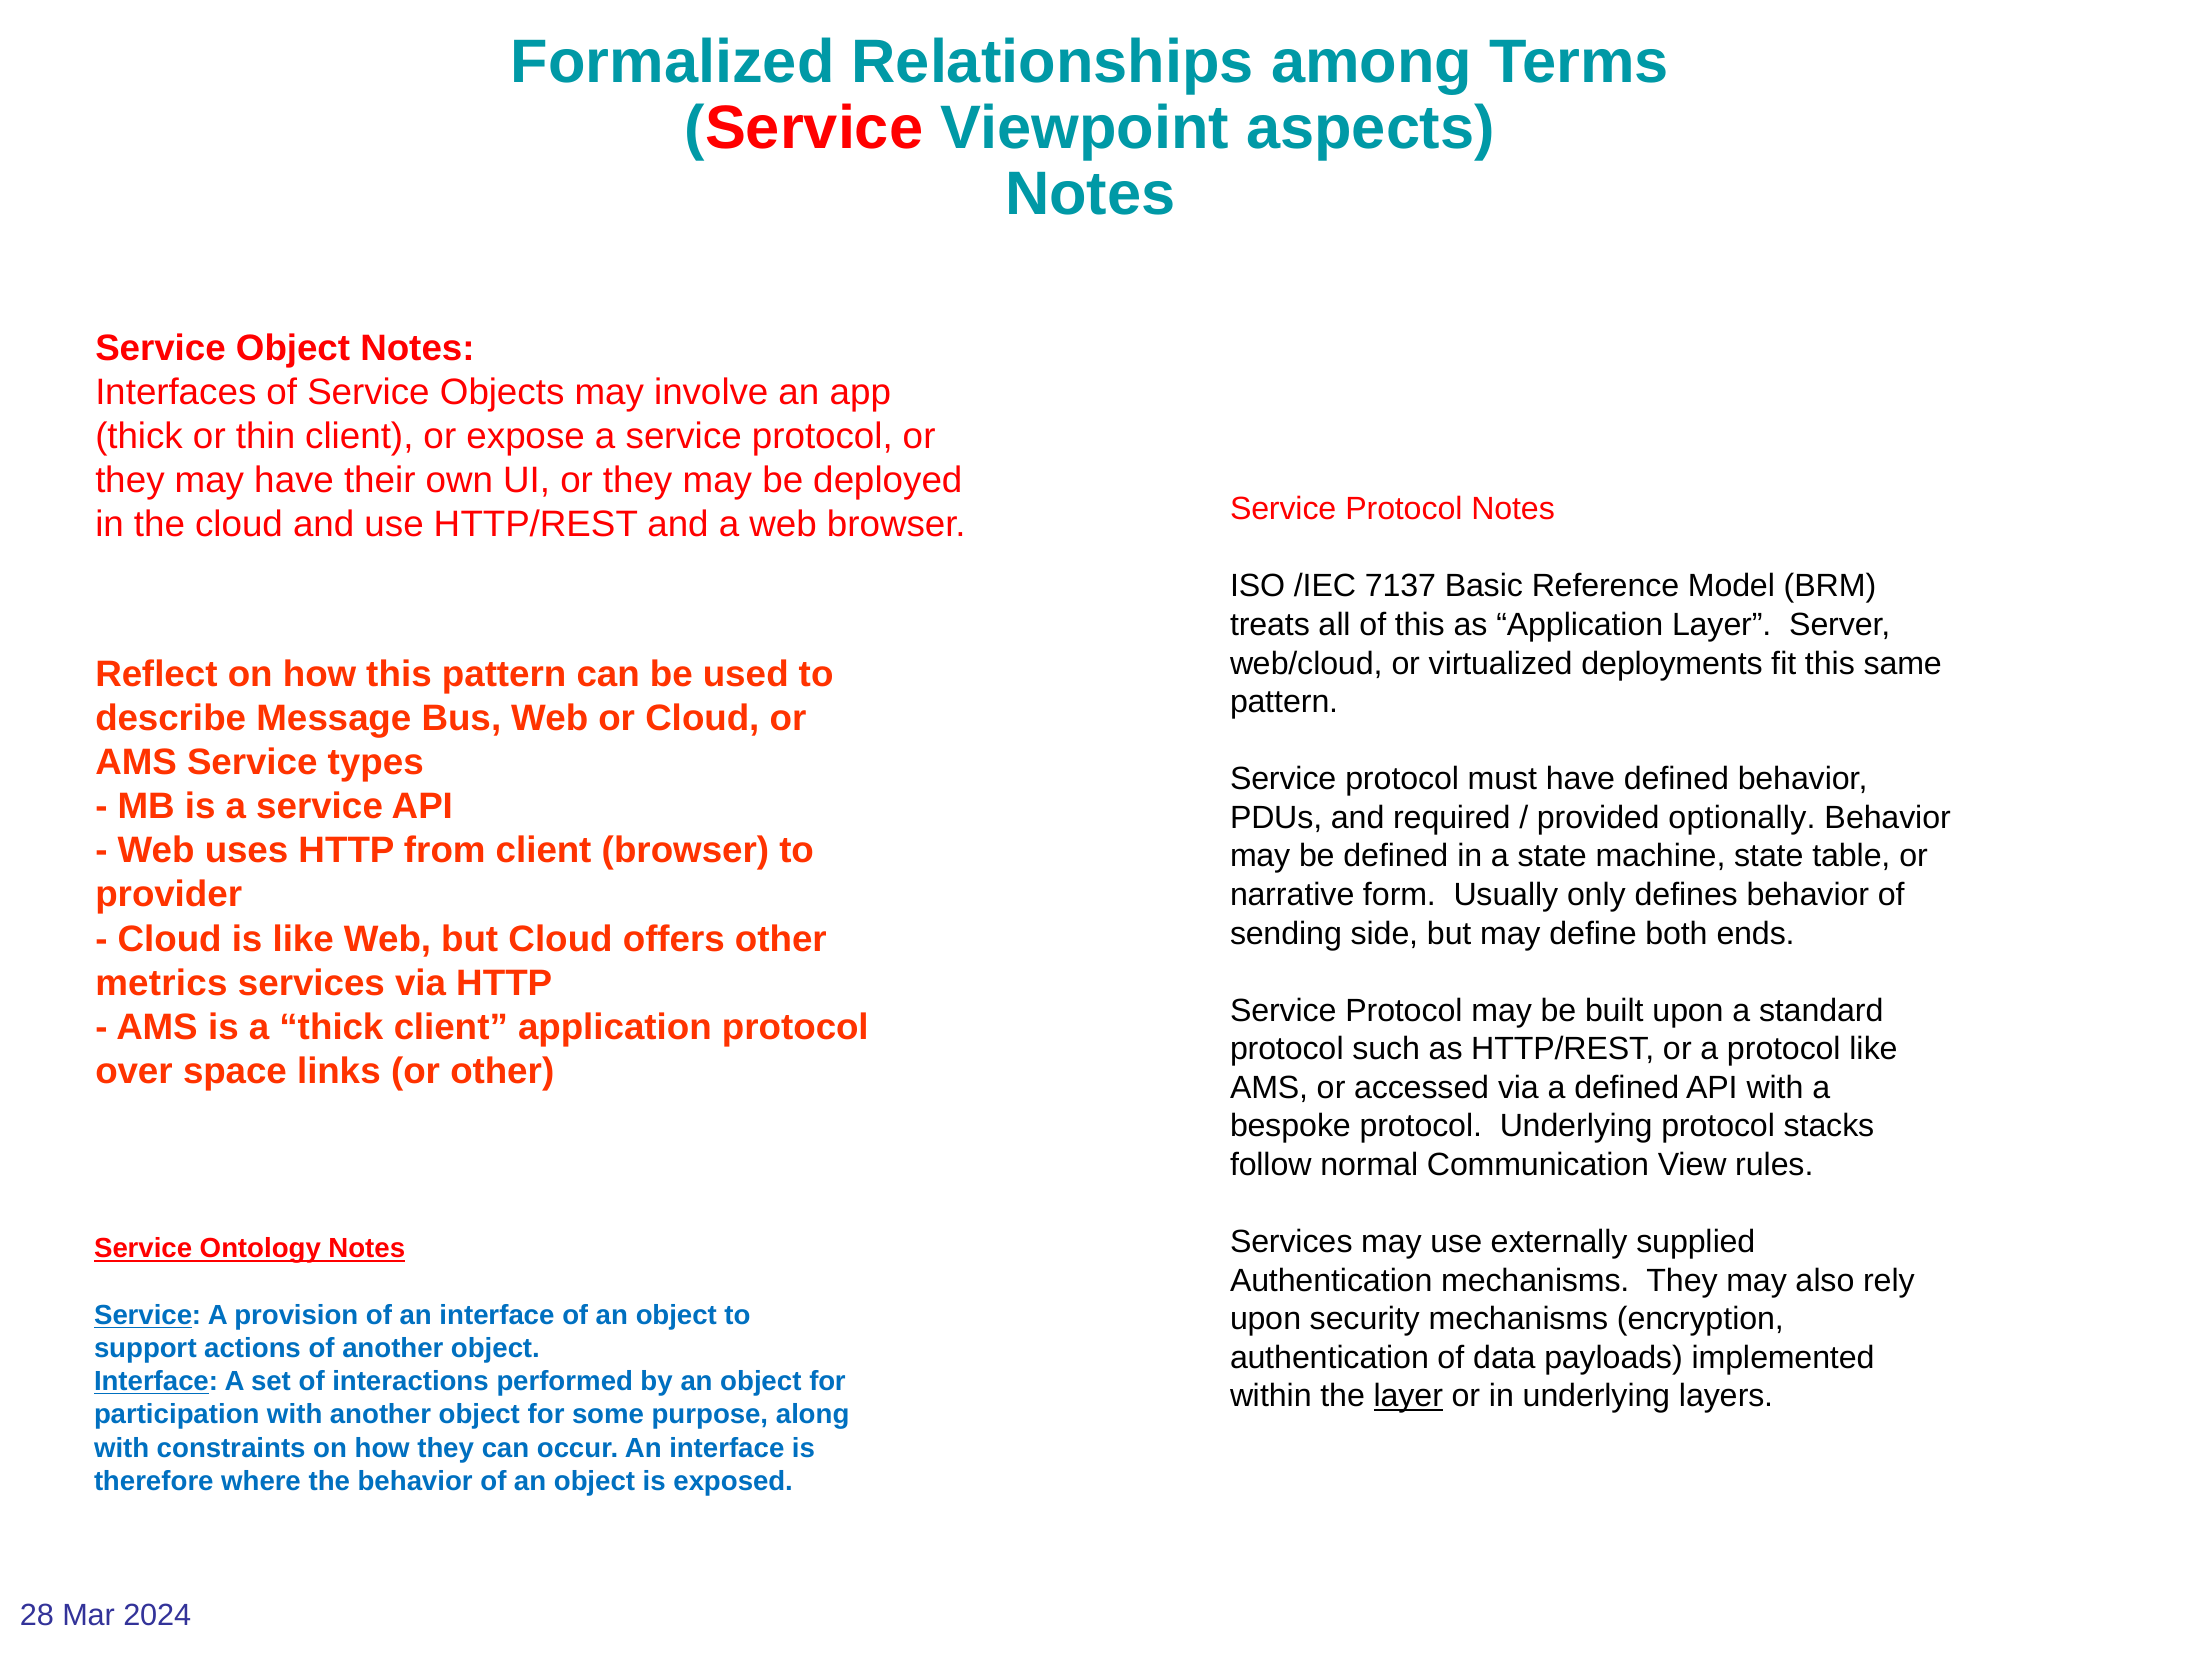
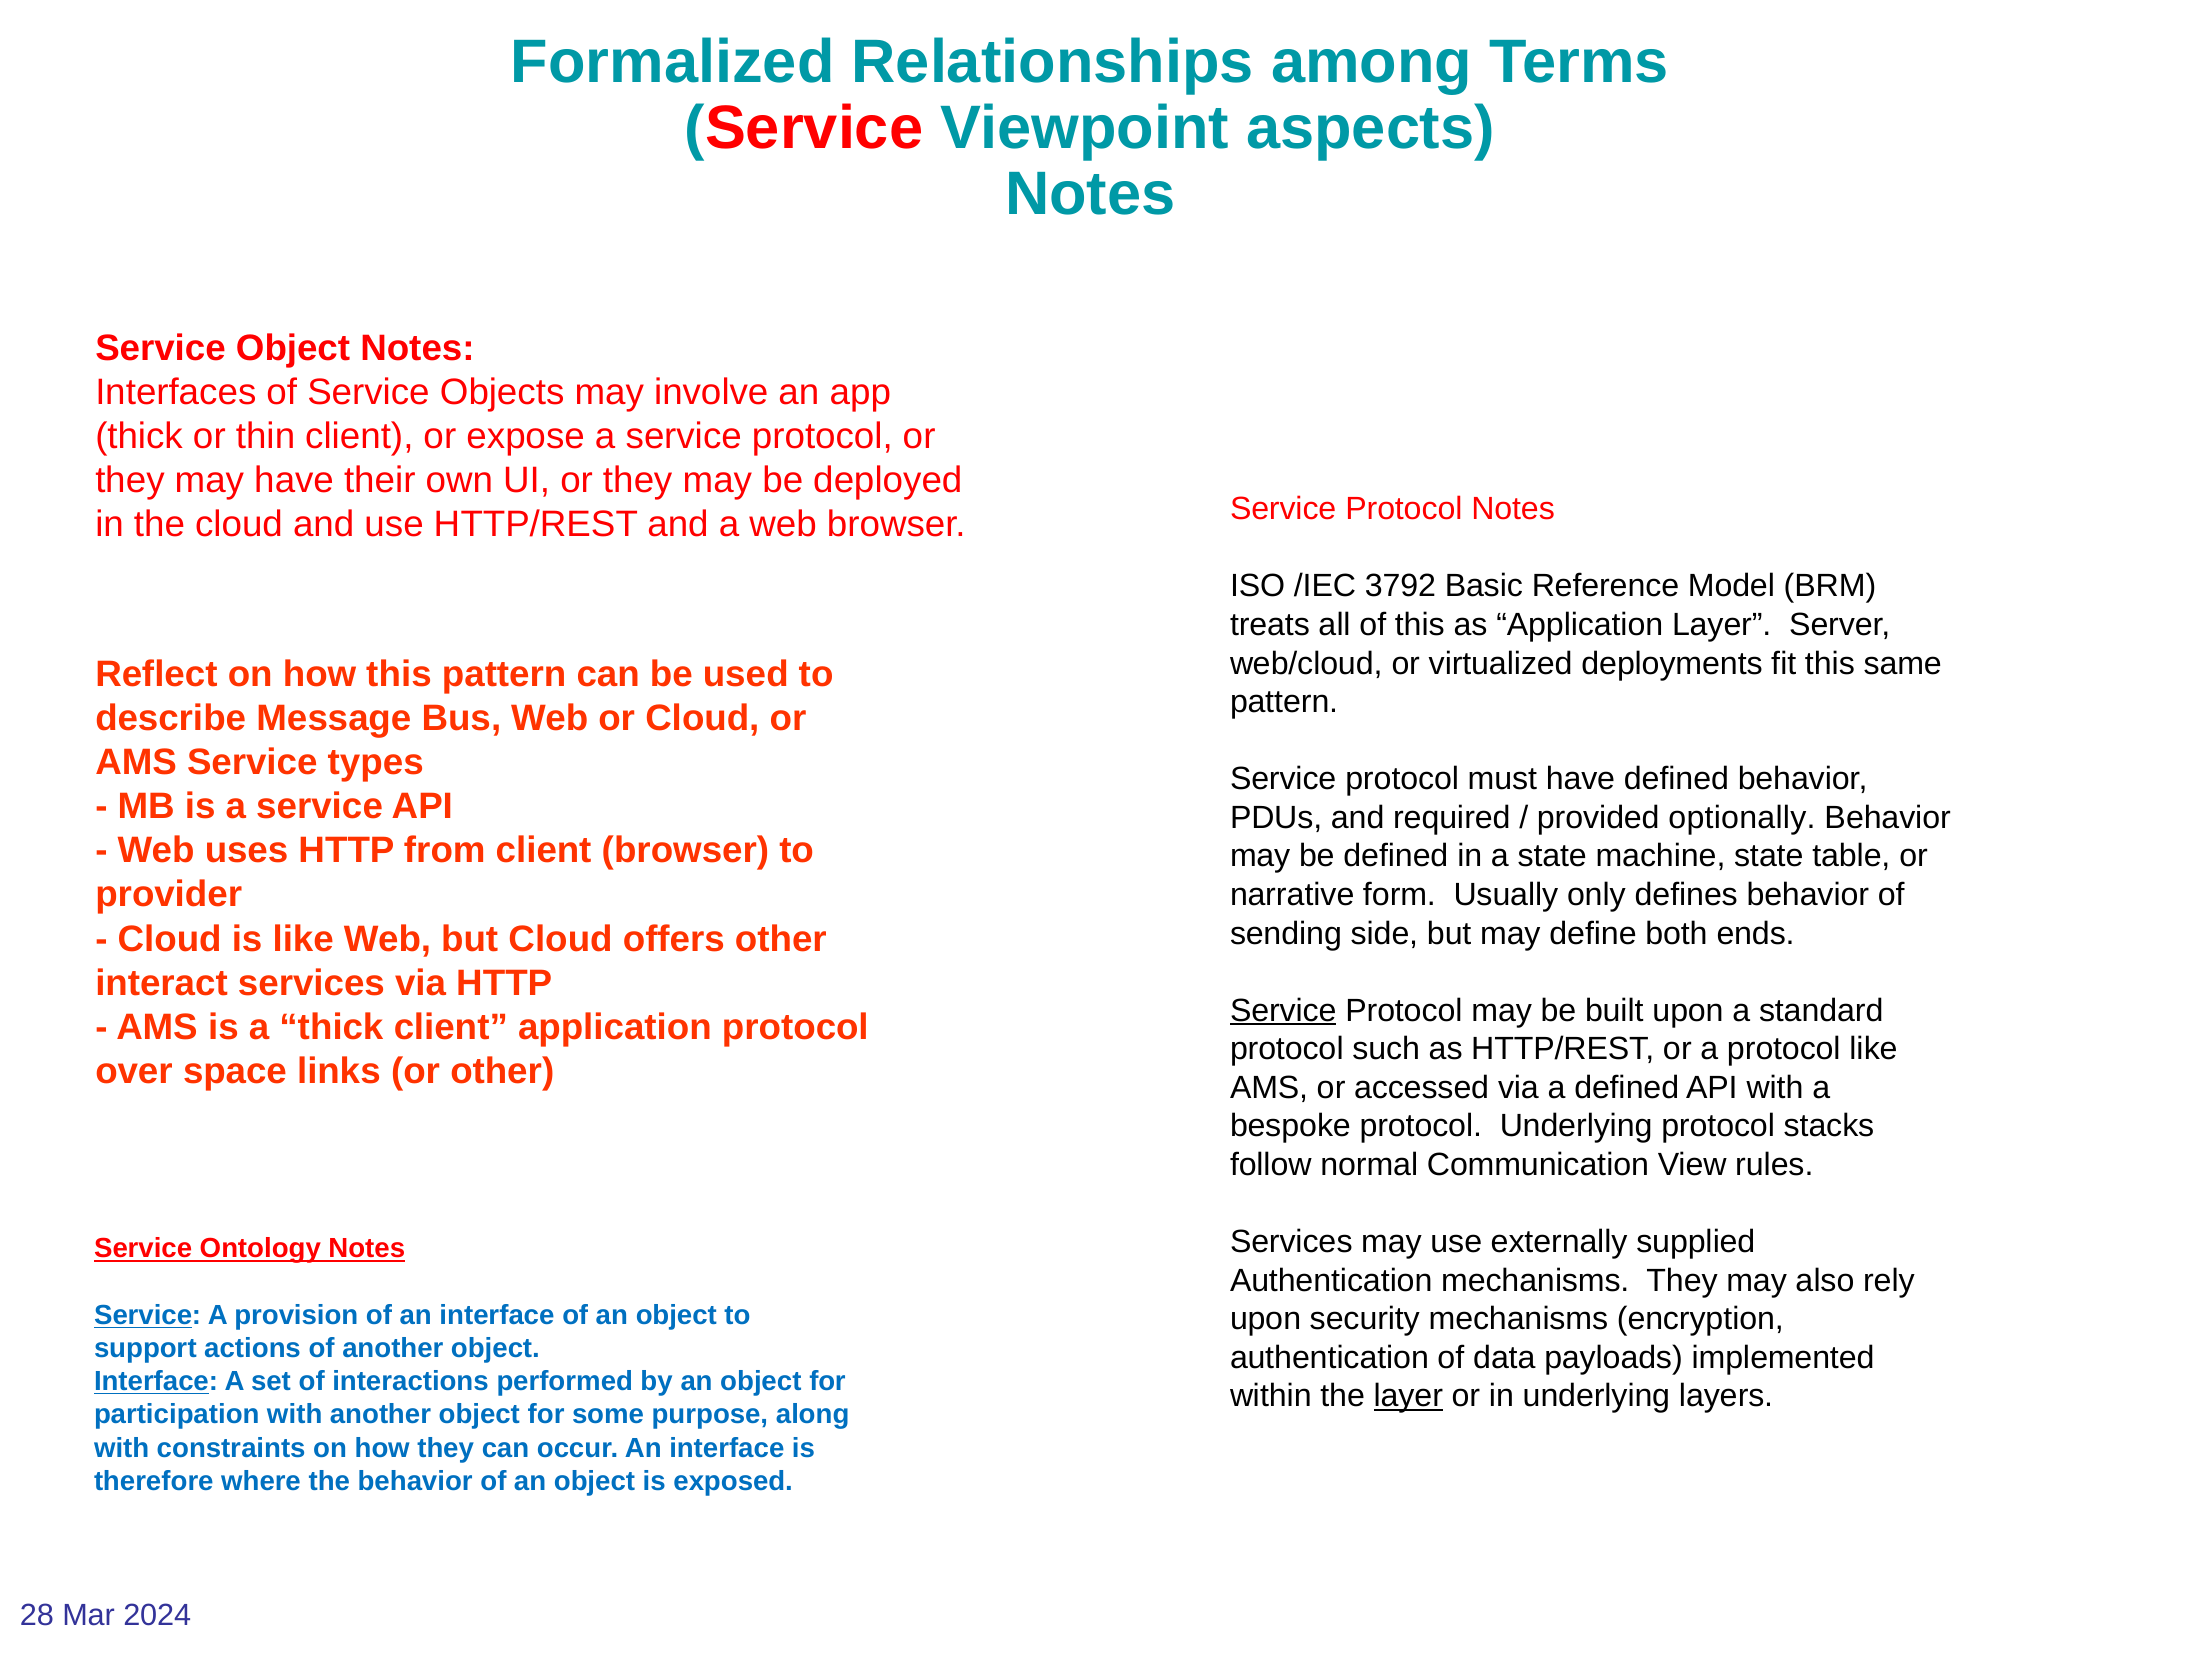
7137: 7137 -> 3792
metrics: metrics -> interact
Service at (1283, 1011) underline: none -> present
